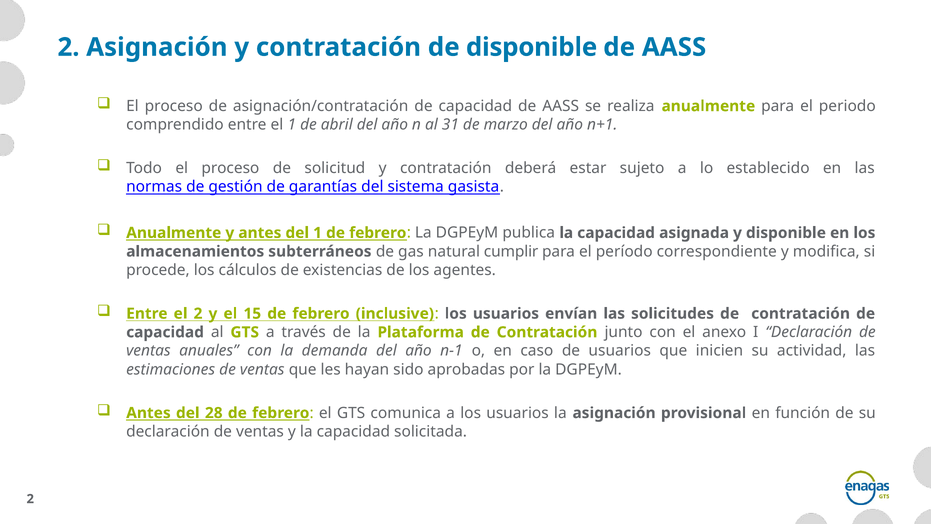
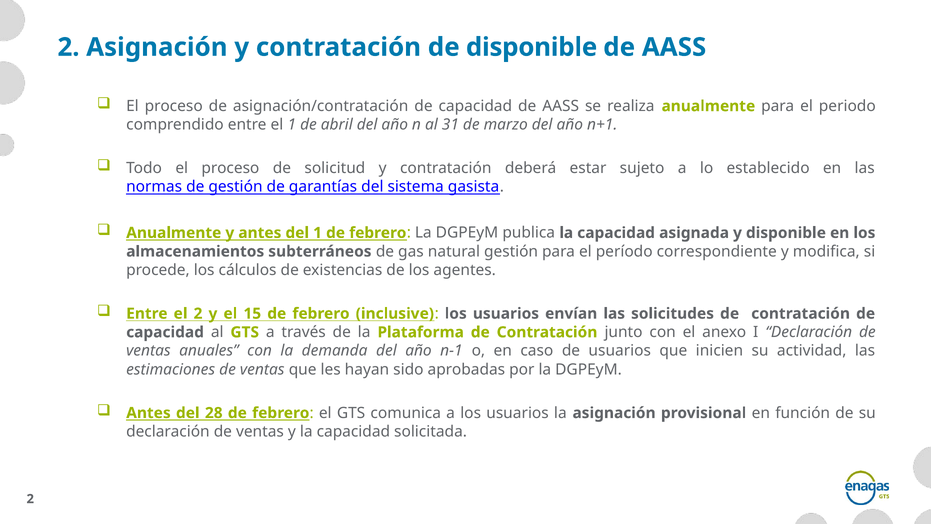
natural cumplir: cumplir -> gestión
